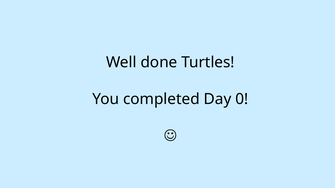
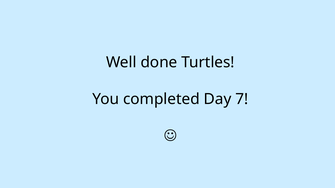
0: 0 -> 7
